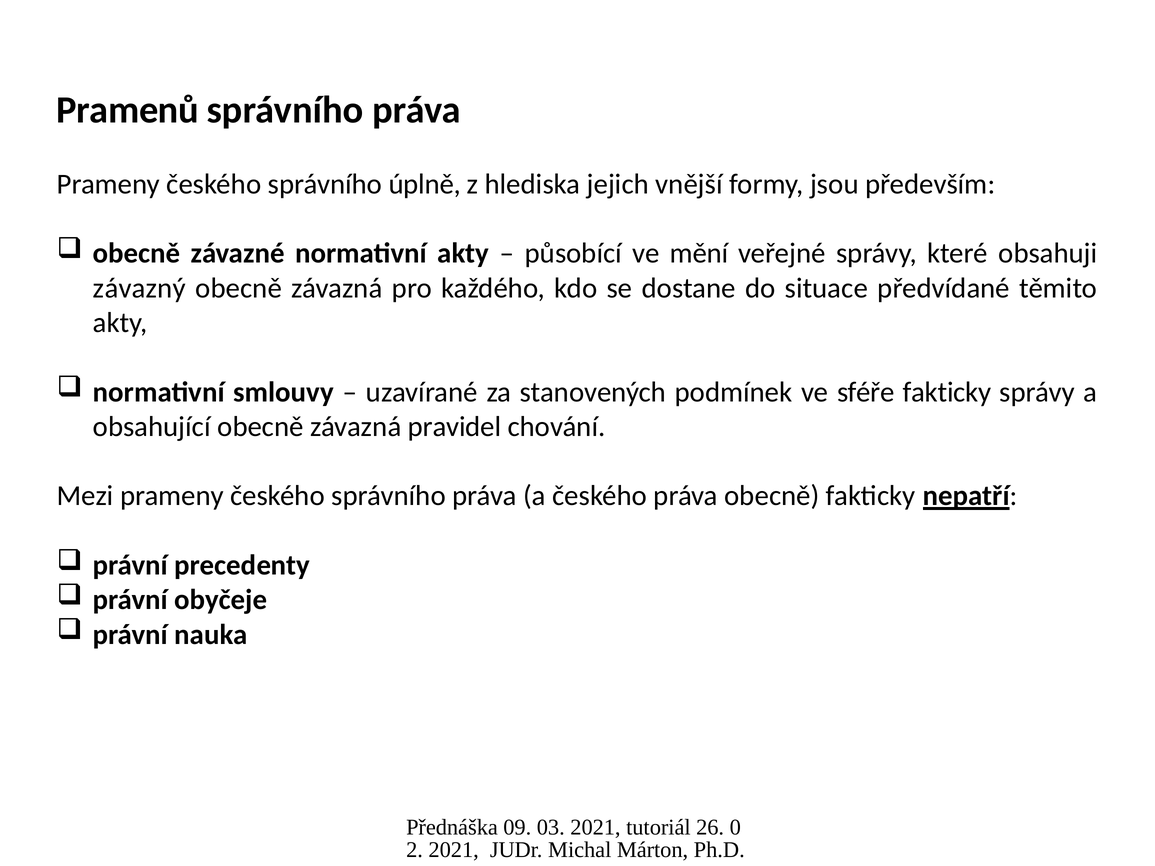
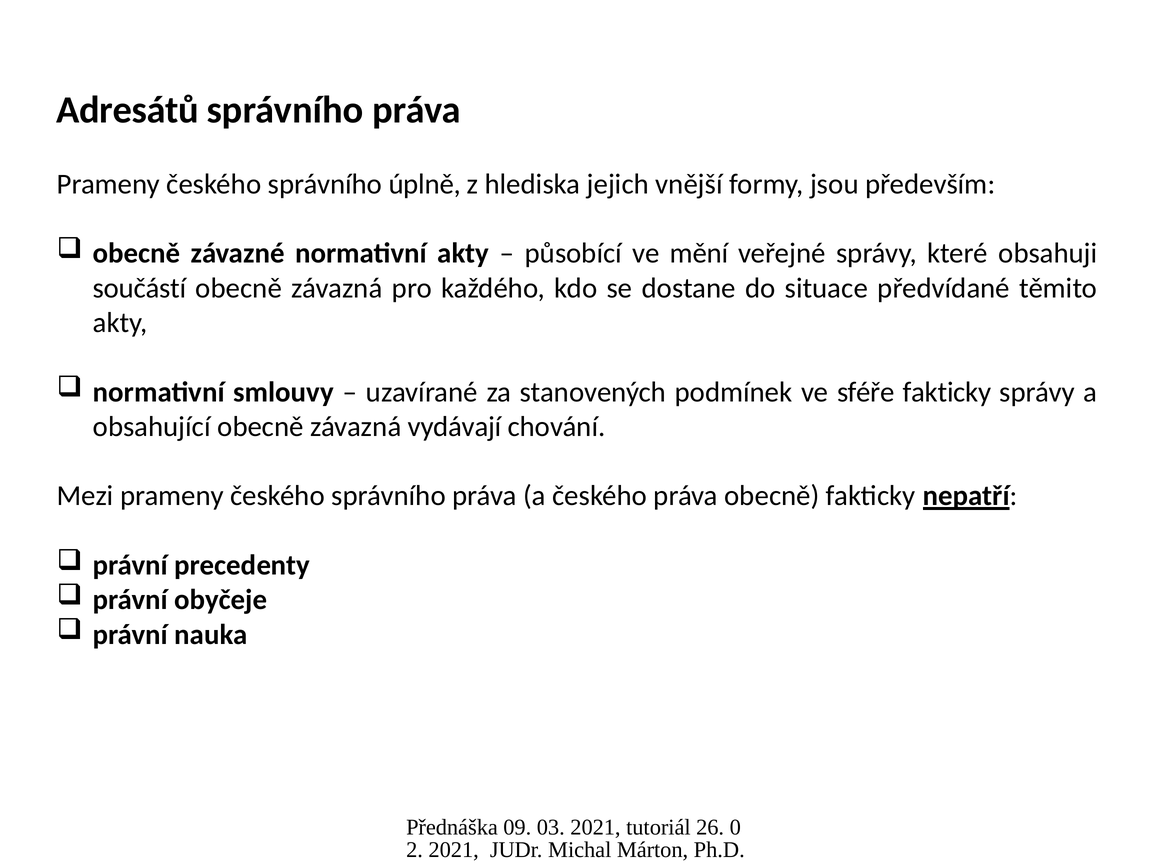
Pramenů: Pramenů -> Adresátů
závazný: závazný -> součástí
pravidel: pravidel -> vydávají
